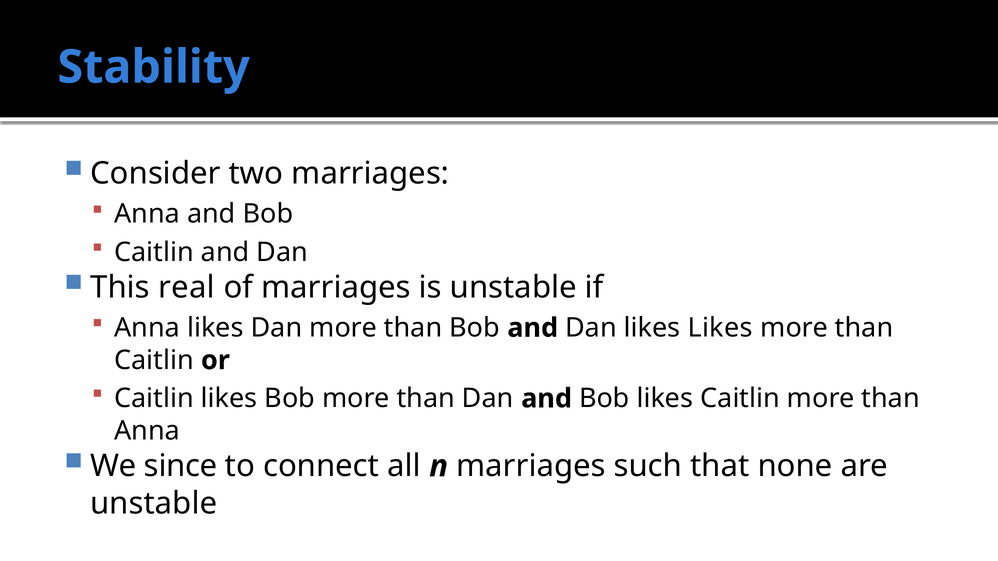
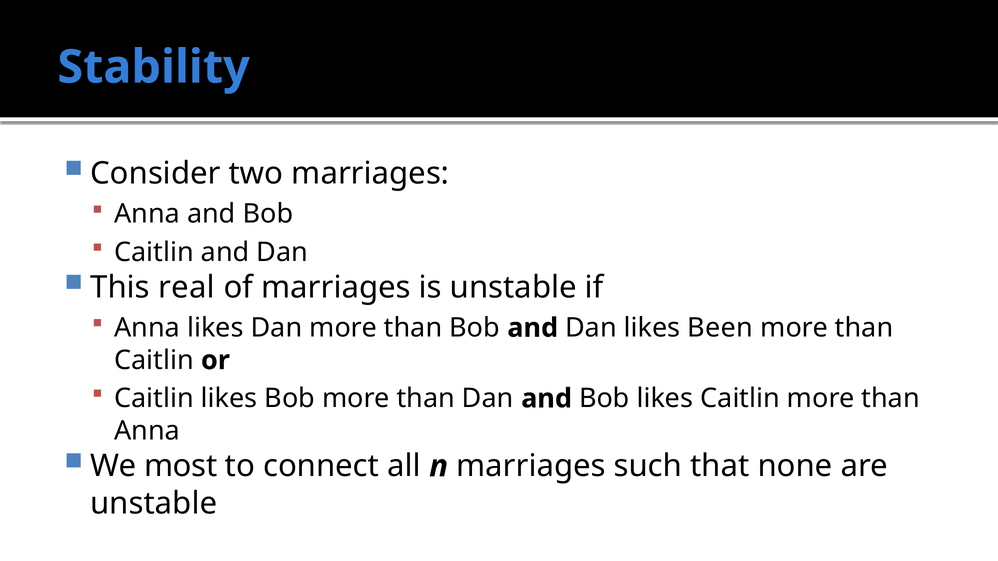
likes Likes: Likes -> Been
since: since -> most
